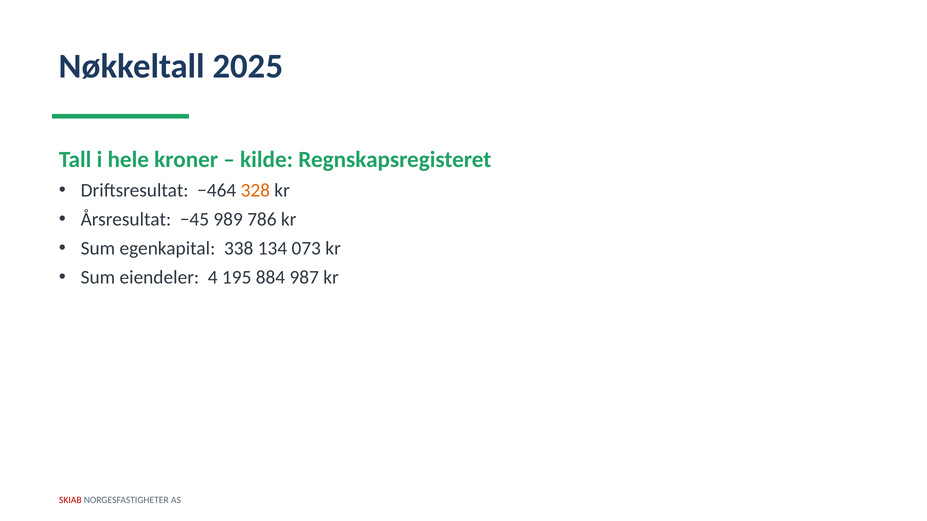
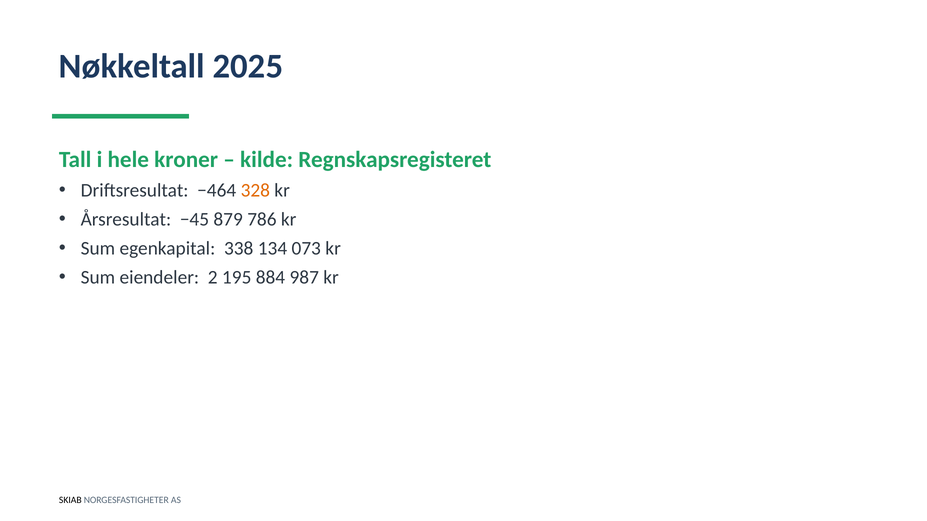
989: 989 -> 879
4: 4 -> 2
SKIAB colour: red -> black
